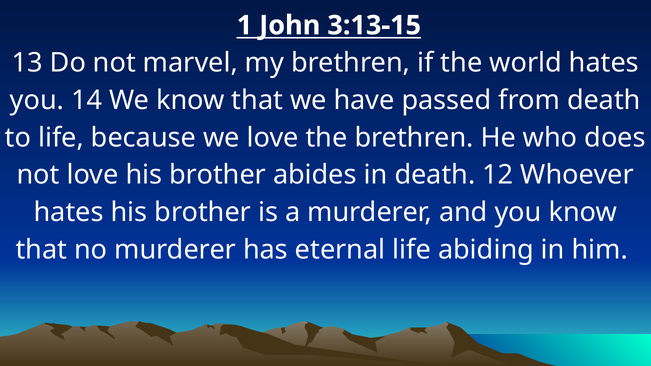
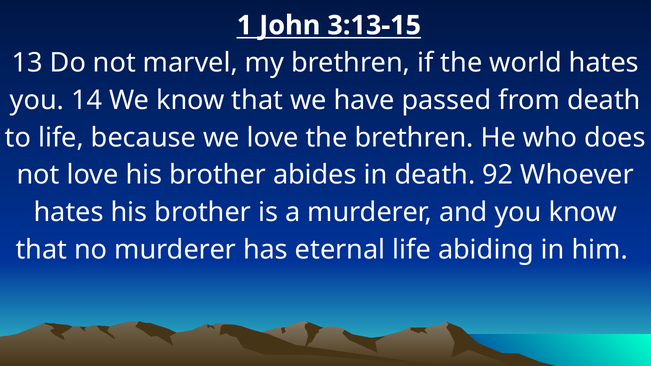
12: 12 -> 92
